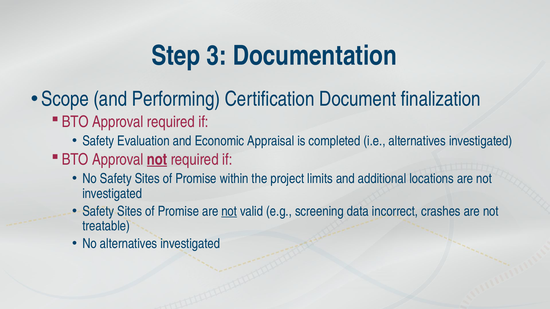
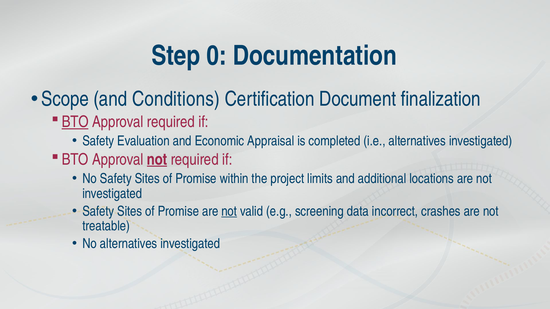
3: 3 -> 0
Performing: Performing -> Conditions
BTO at (75, 122) underline: none -> present
